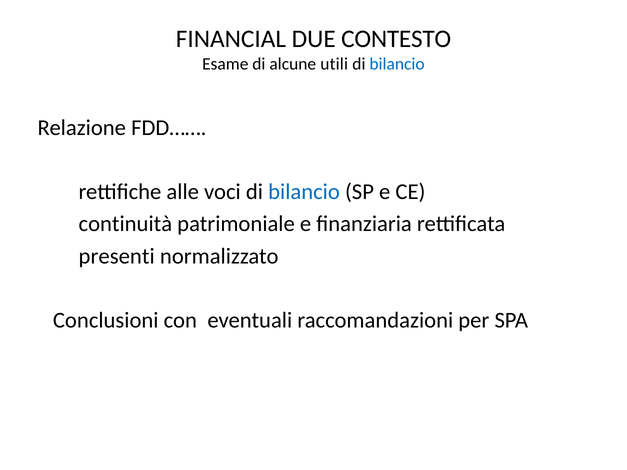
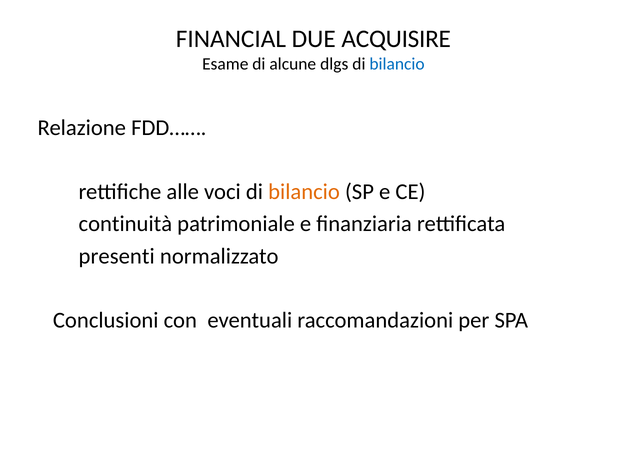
CONTESTO: CONTESTO -> ACQUISIRE
utili: utili -> dlgs
bilancio at (304, 192) colour: blue -> orange
